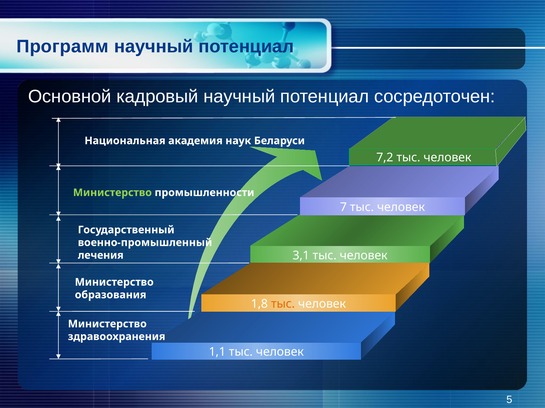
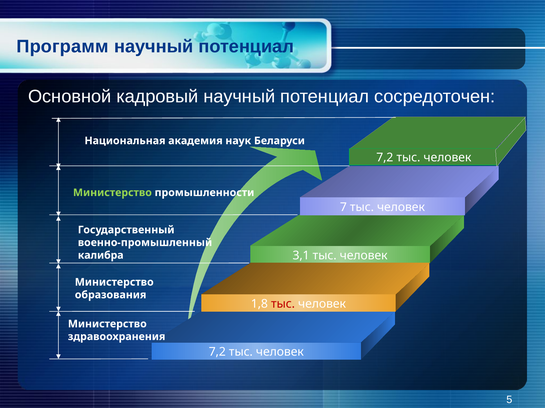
лечения: лечения -> калибра
тыс at (283, 305) colour: orange -> red
1,1 at (217, 353): 1,1 -> 7,2
